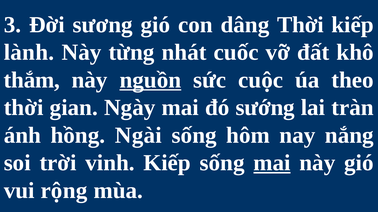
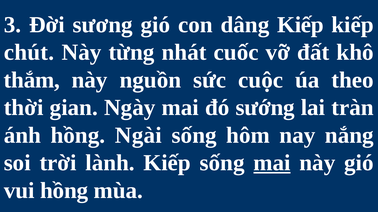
dâng Thời: Thời -> Kiếp
lành: lành -> chút
nguồn underline: present -> none
vinh: vinh -> lành
vui rộng: rộng -> hồng
